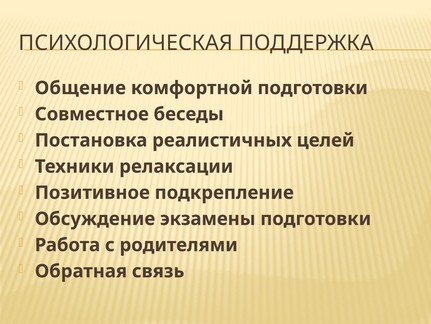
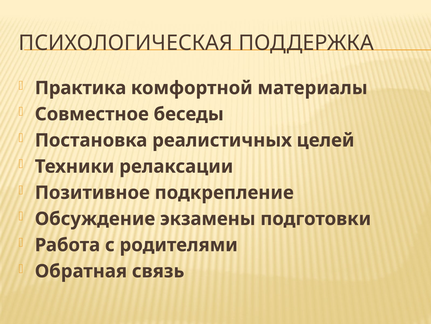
Общение: Общение -> Практика
комфортной подготовки: подготовки -> материалы
